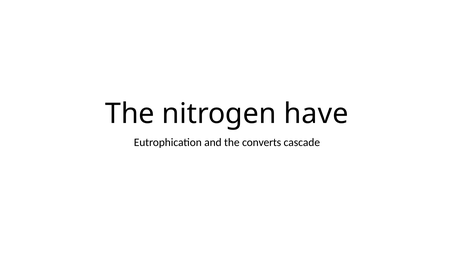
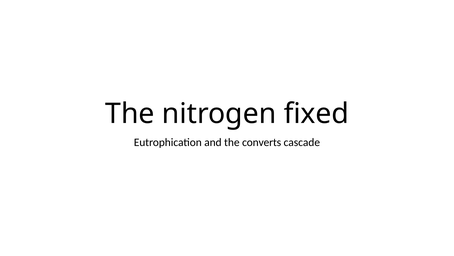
have: have -> fixed
